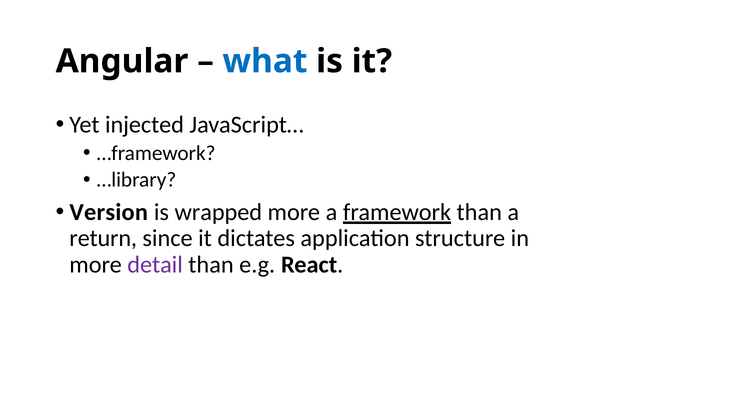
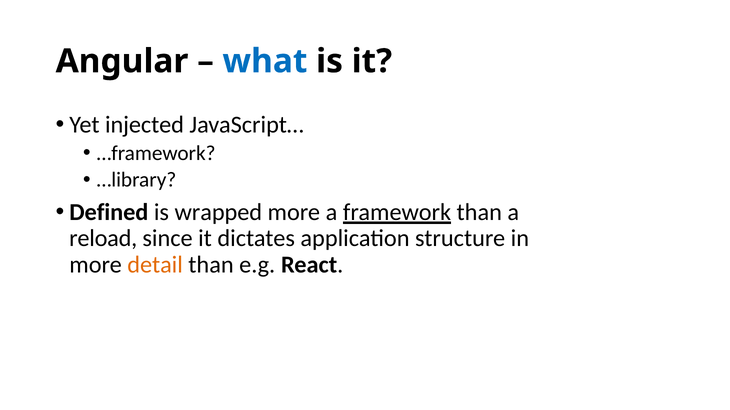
Version: Version -> Defined
return: return -> reload
detail colour: purple -> orange
